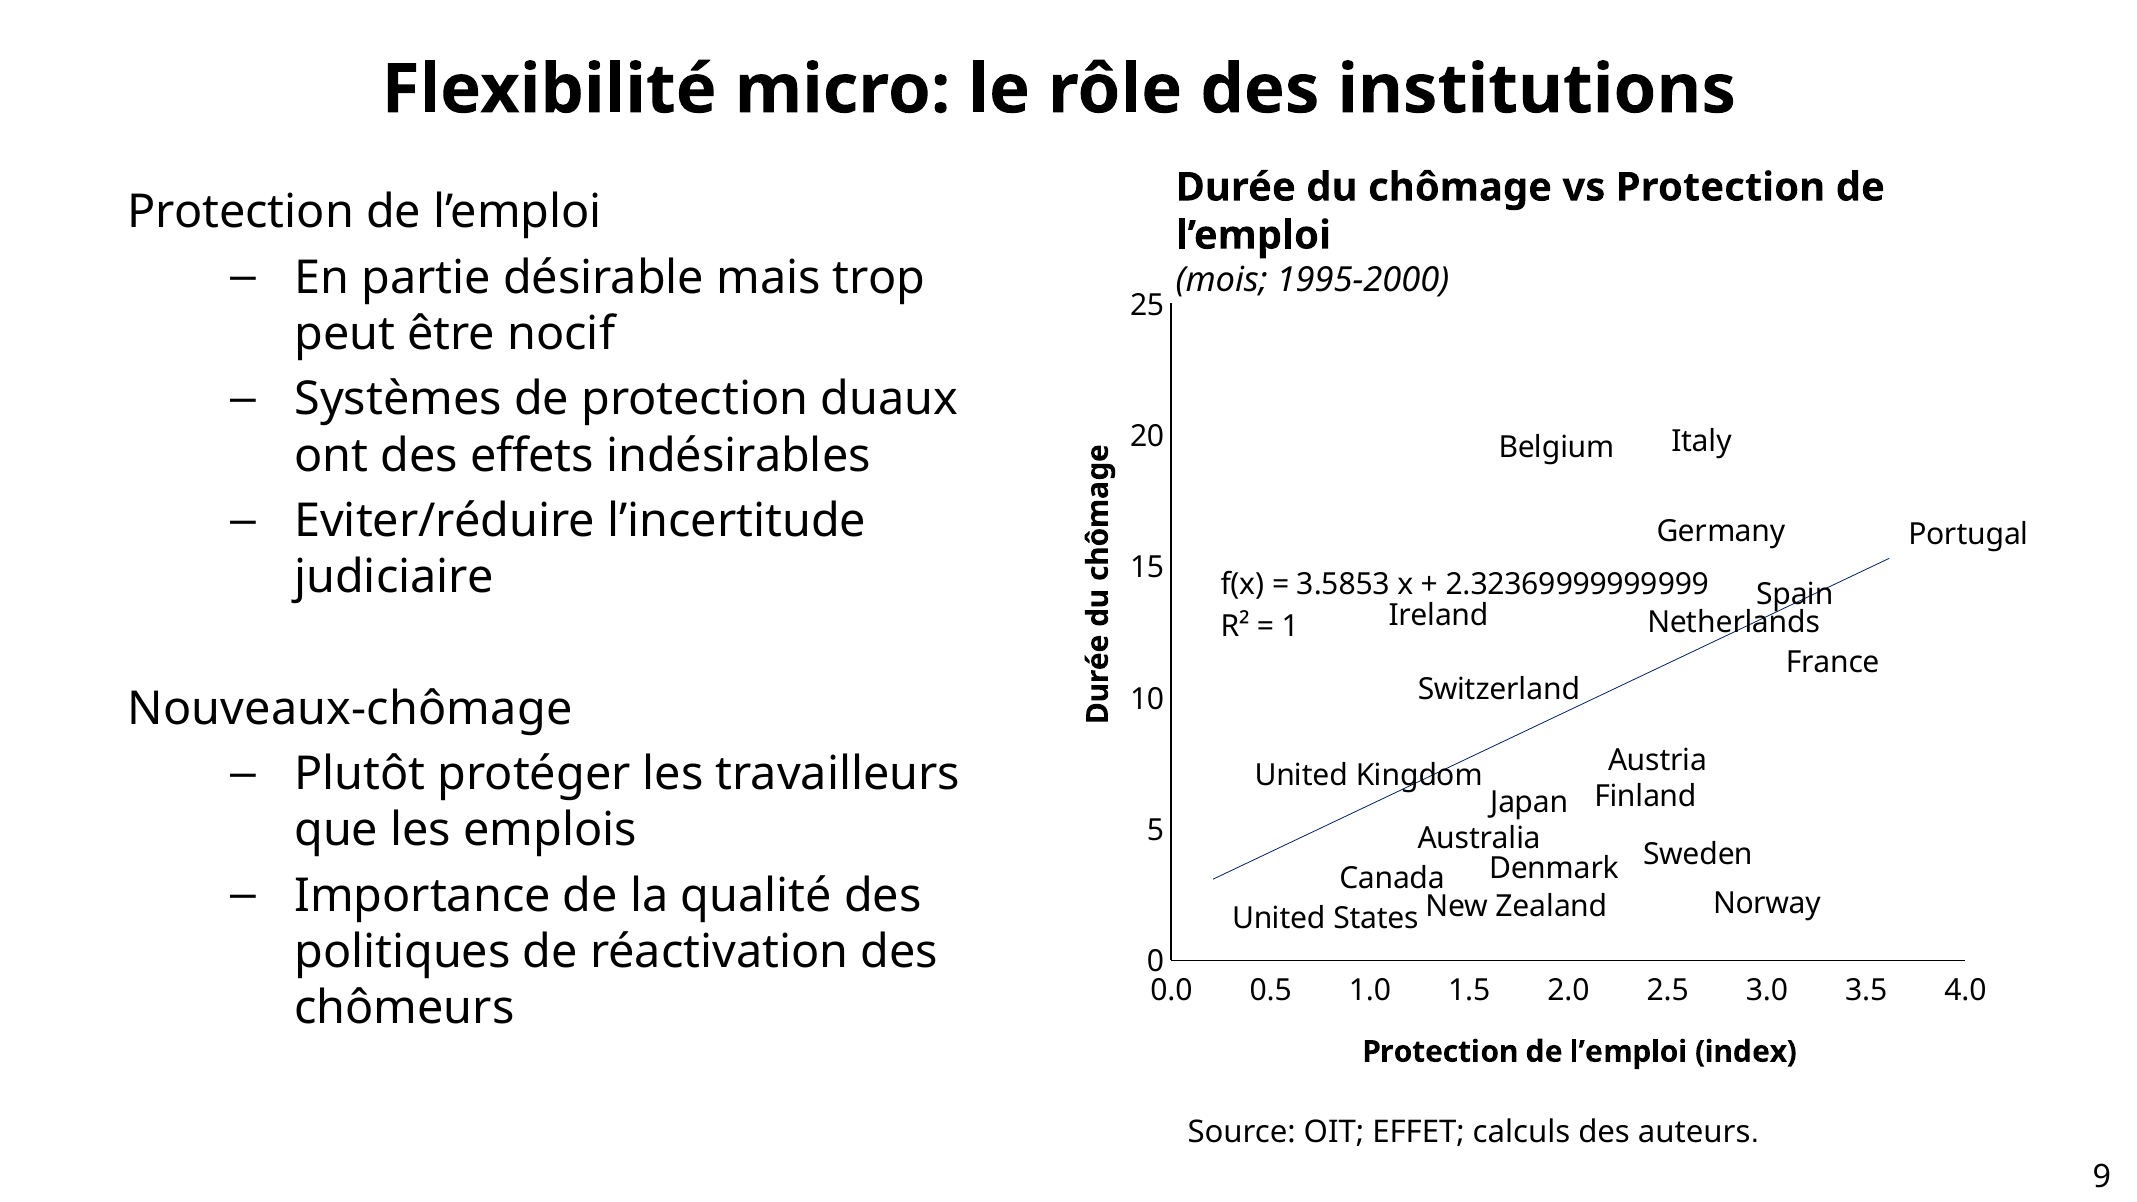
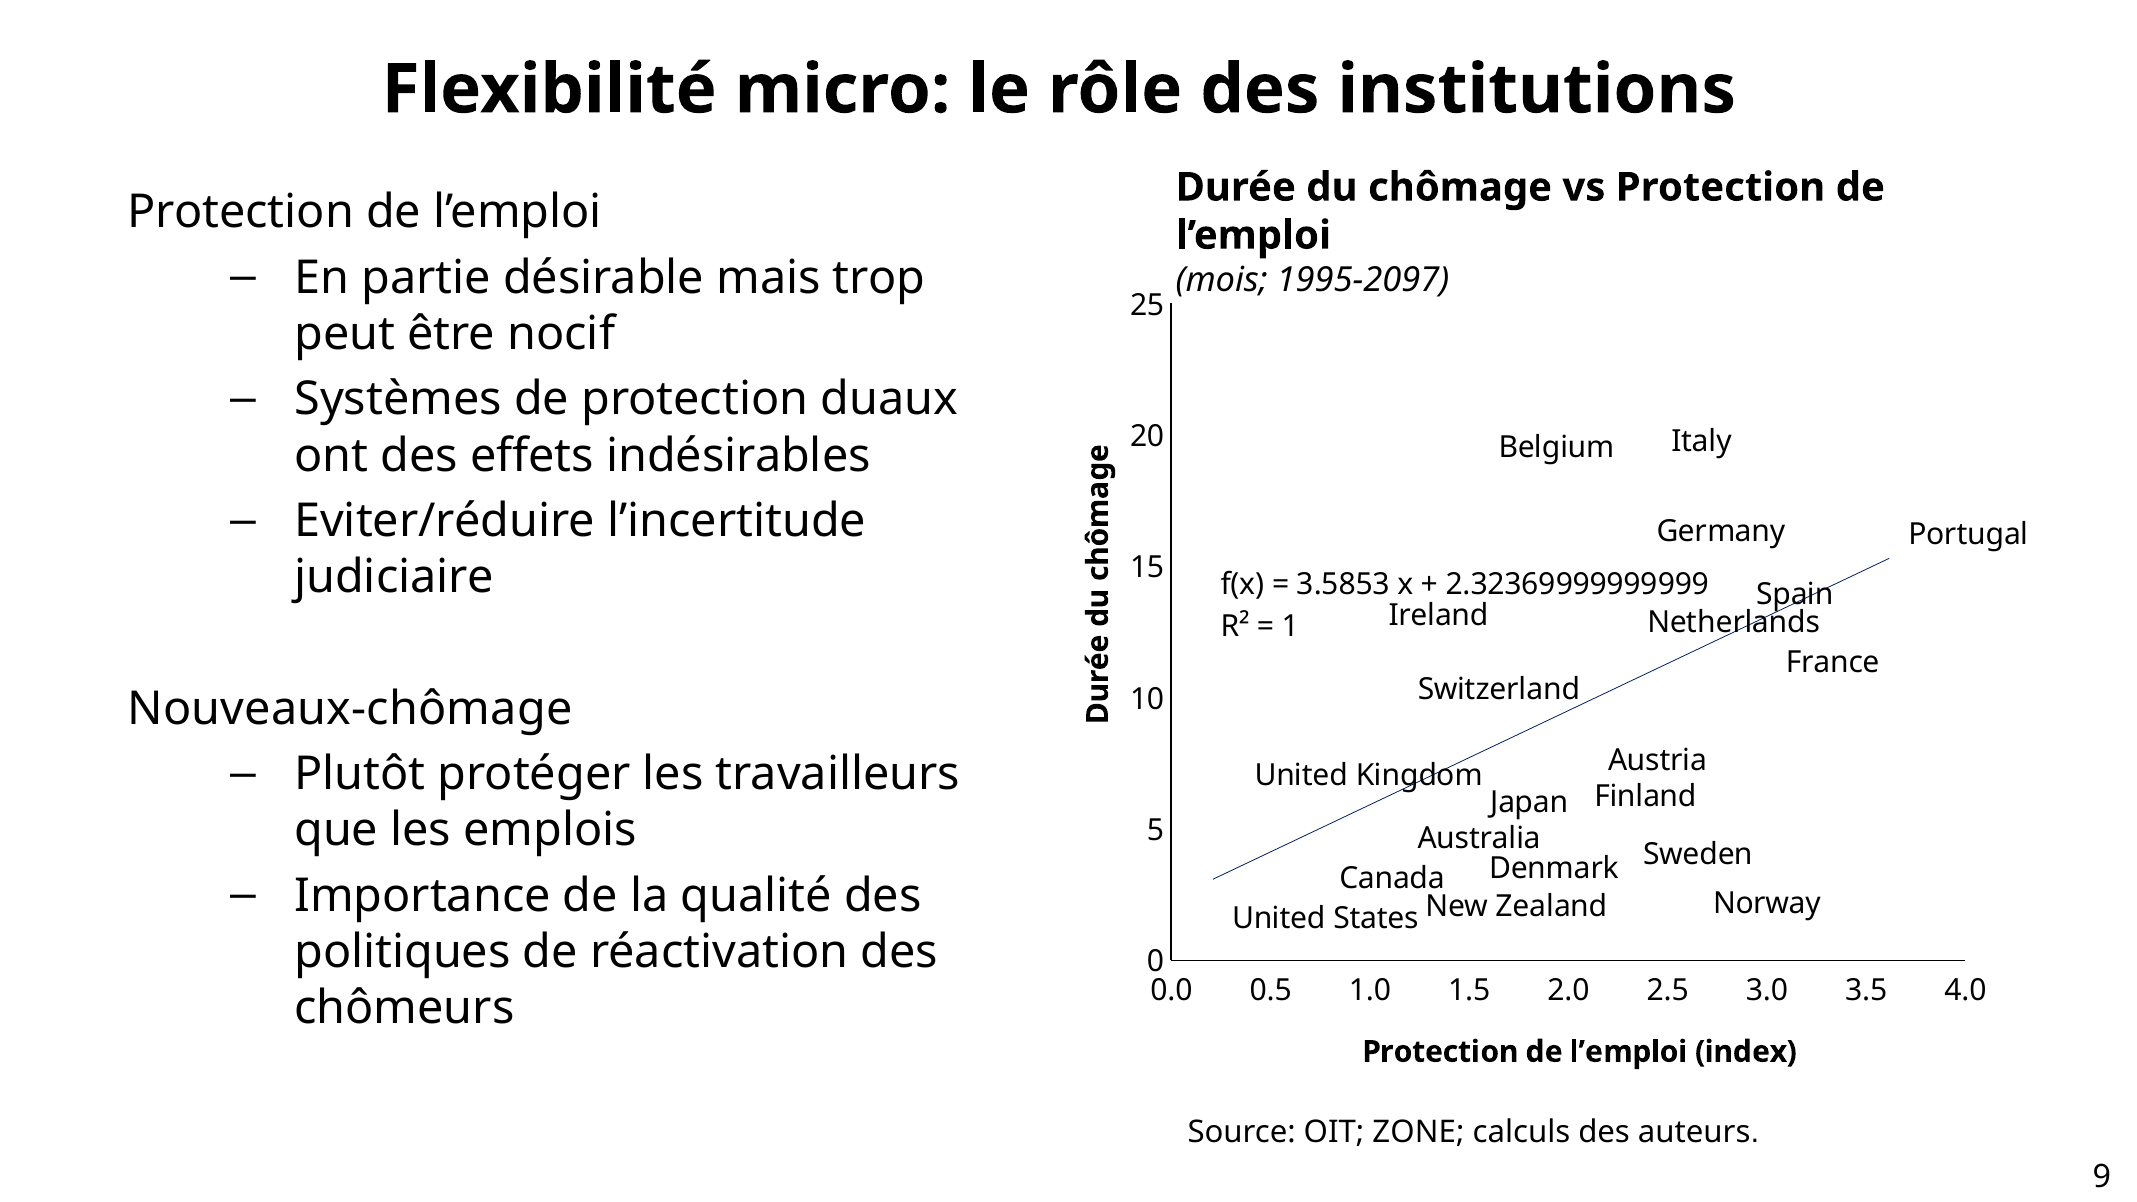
1995-2000: 1995-2000 -> 1995-2097
EFFET: EFFET -> ZONE
